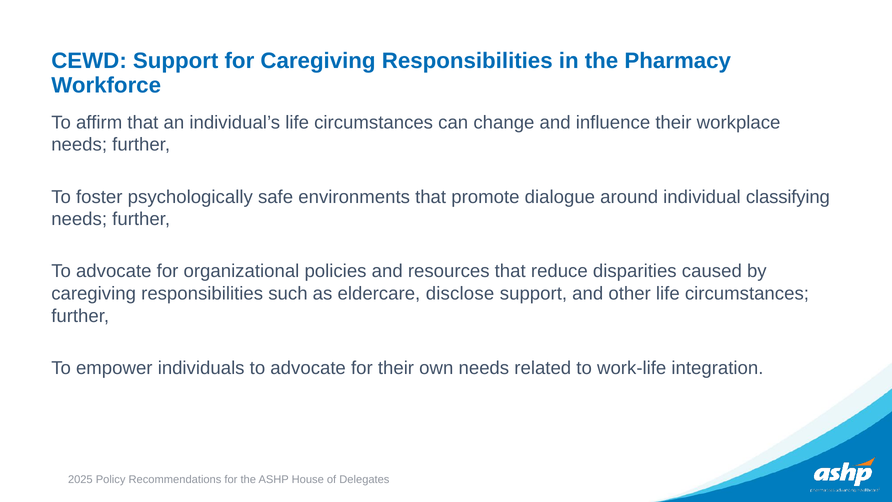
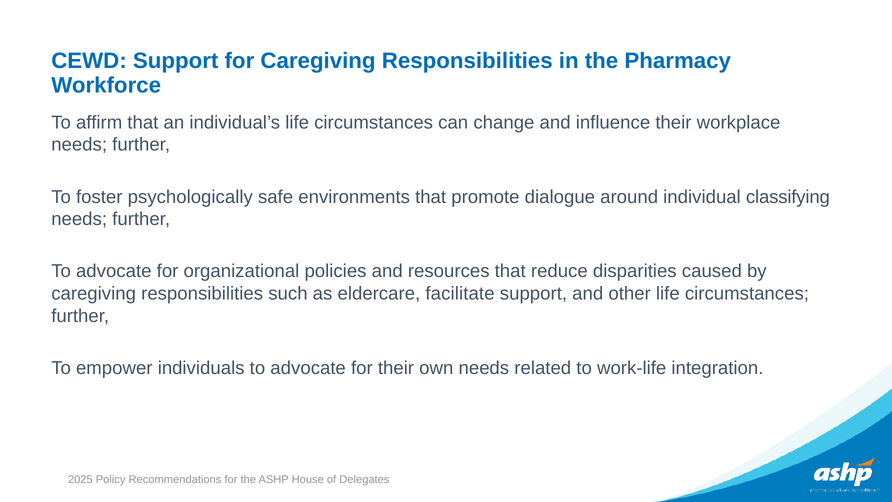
disclose: disclose -> facilitate
